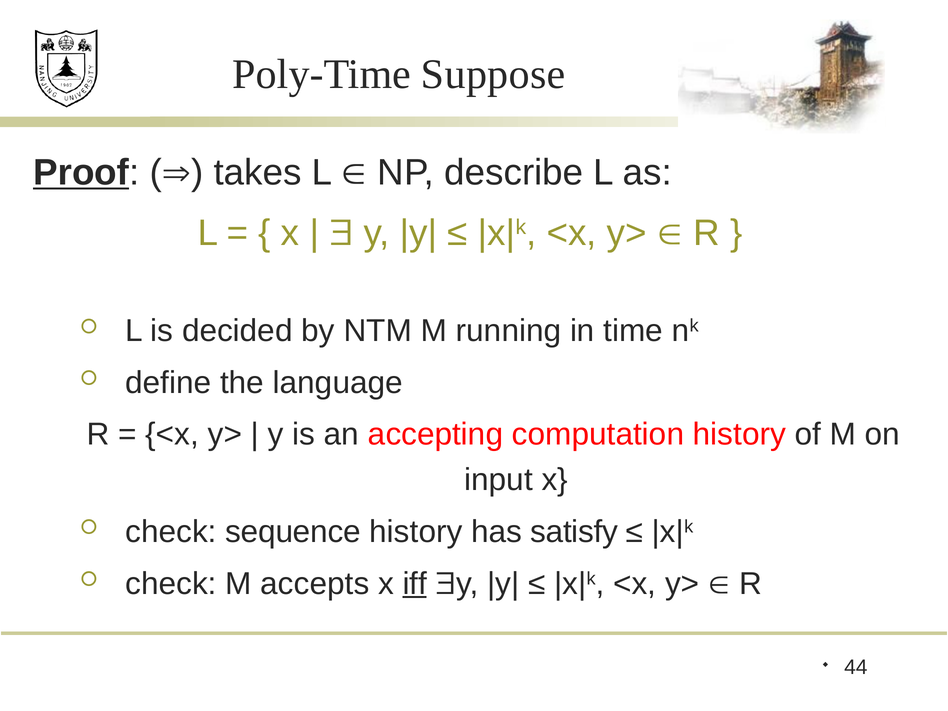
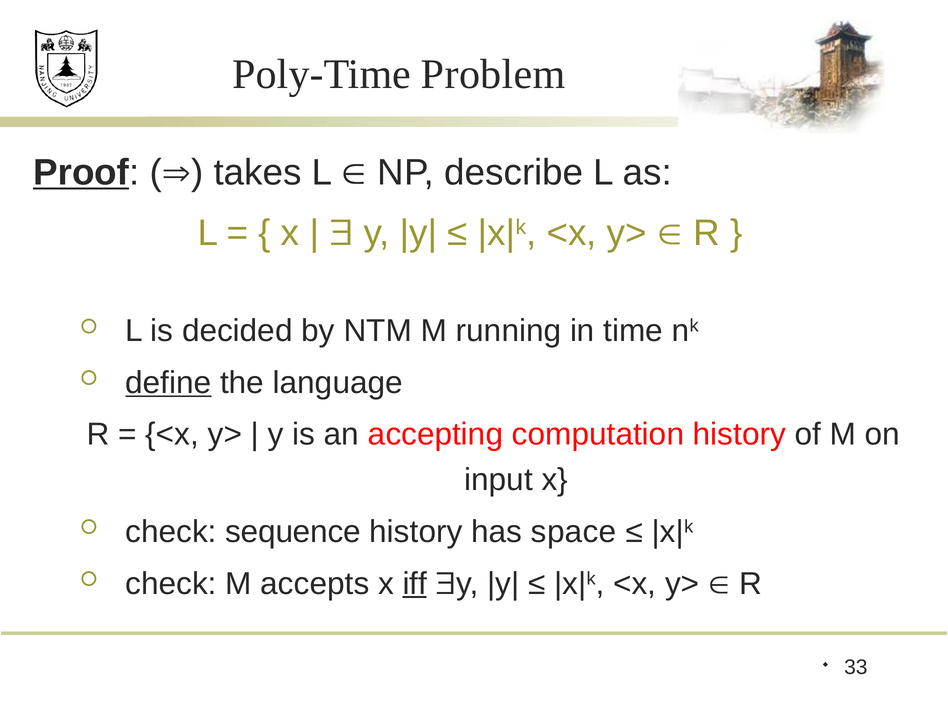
Suppose: Suppose -> Problem
define underline: none -> present
satisfy: satisfy -> space
44: 44 -> 33
